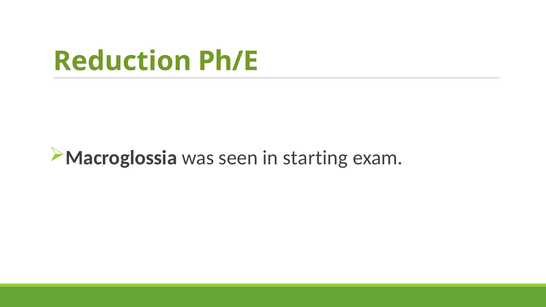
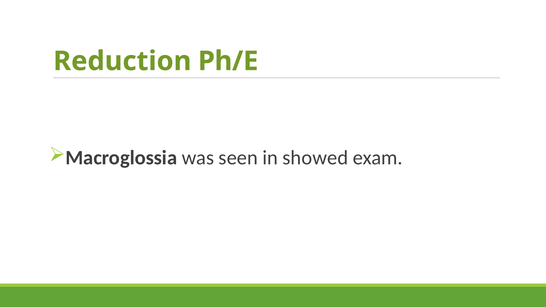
starting: starting -> showed
